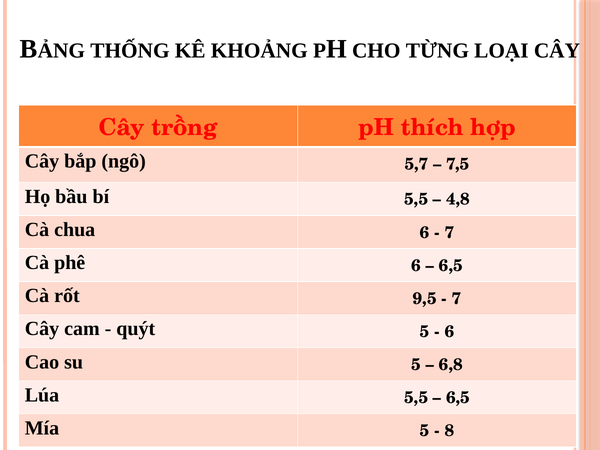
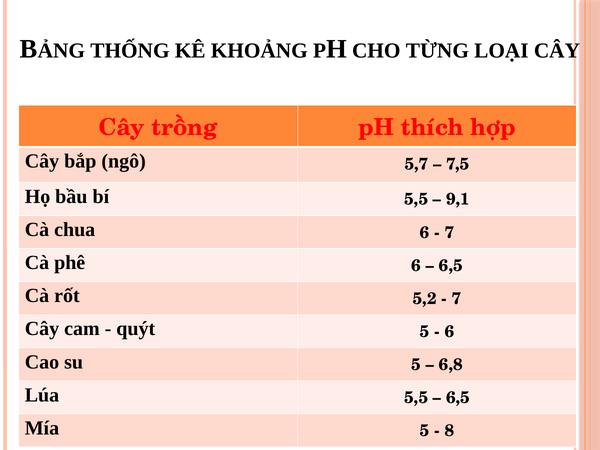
4,8: 4,8 -> 9,1
9,5: 9,5 -> 5,2
